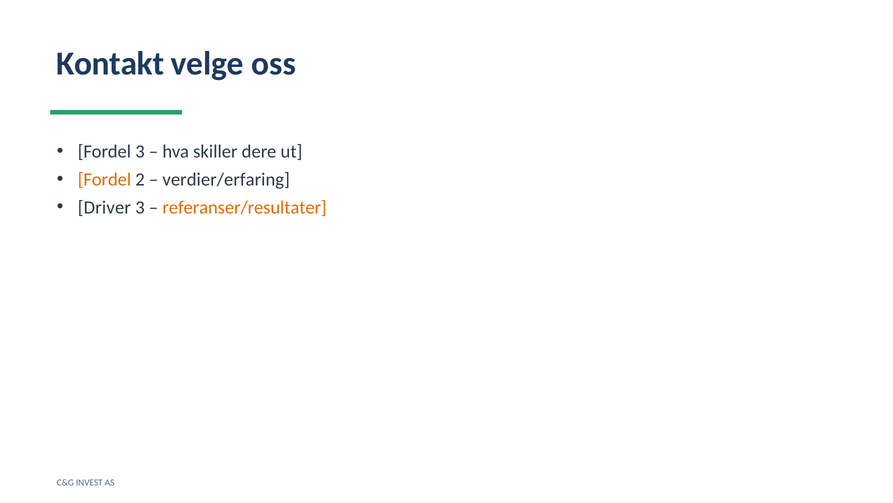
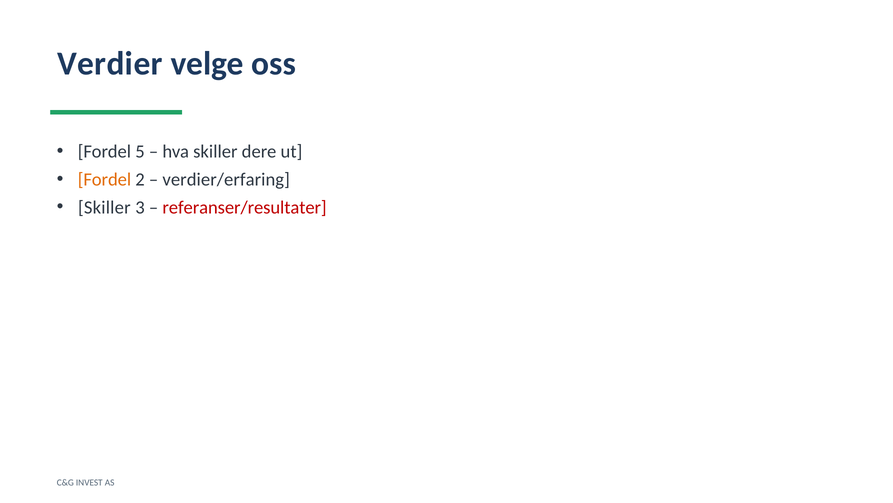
Kontakt: Kontakt -> Verdier
Fordel 3: 3 -> 5
Driver at (104, 207): Driver -> Skiller
referanser/resultater colour: orange -> red
